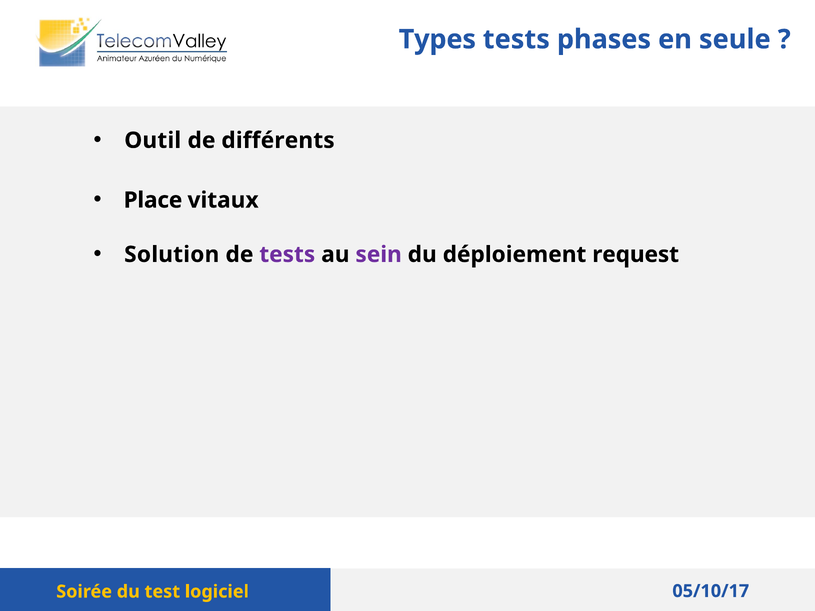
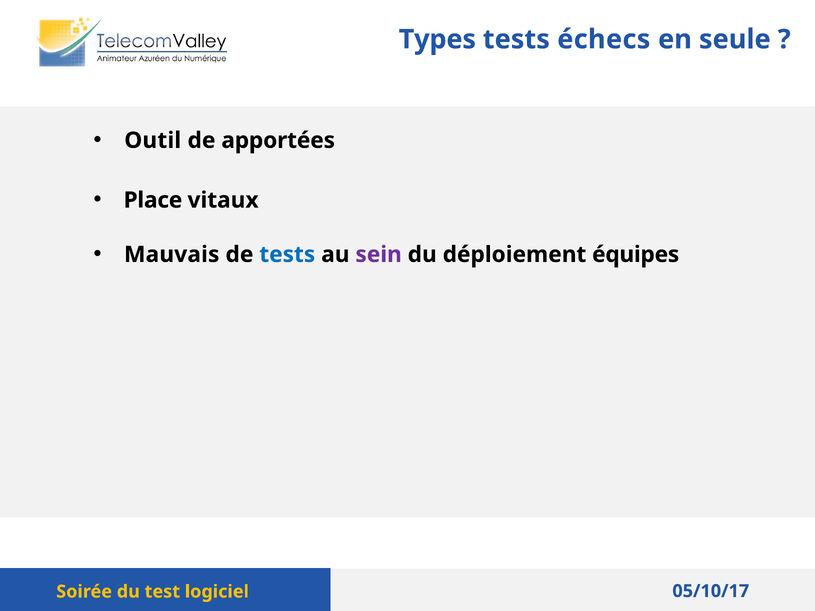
phases: phases -> échecs
différents: différents -> apportées
Solution: Solution -> Mauvais
tests at (287, 255) colour: purple -> blue
request: request -> équipes
